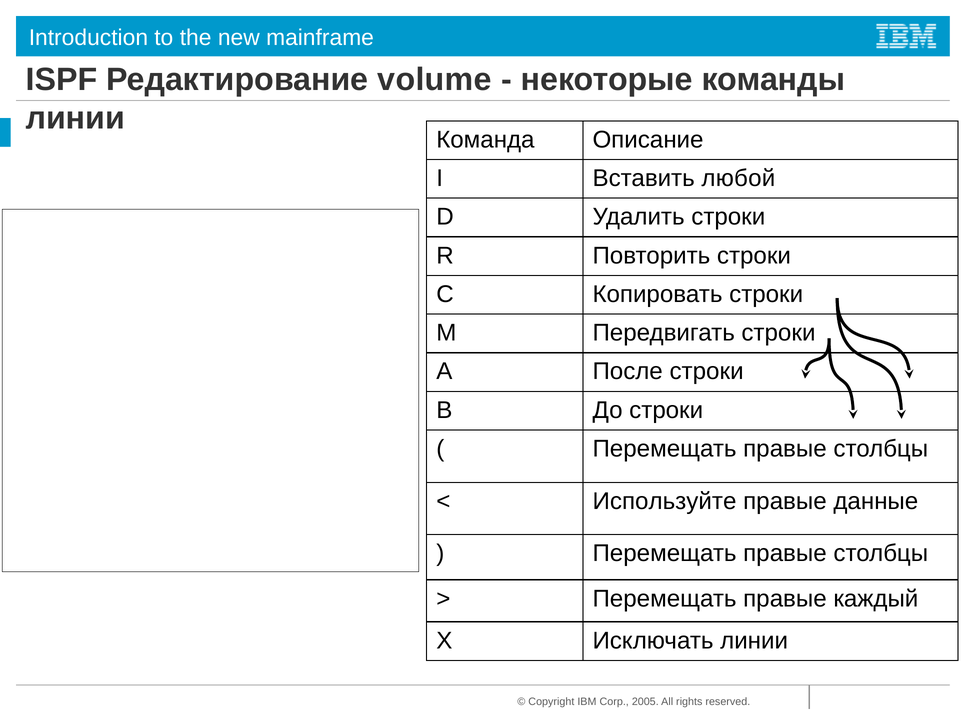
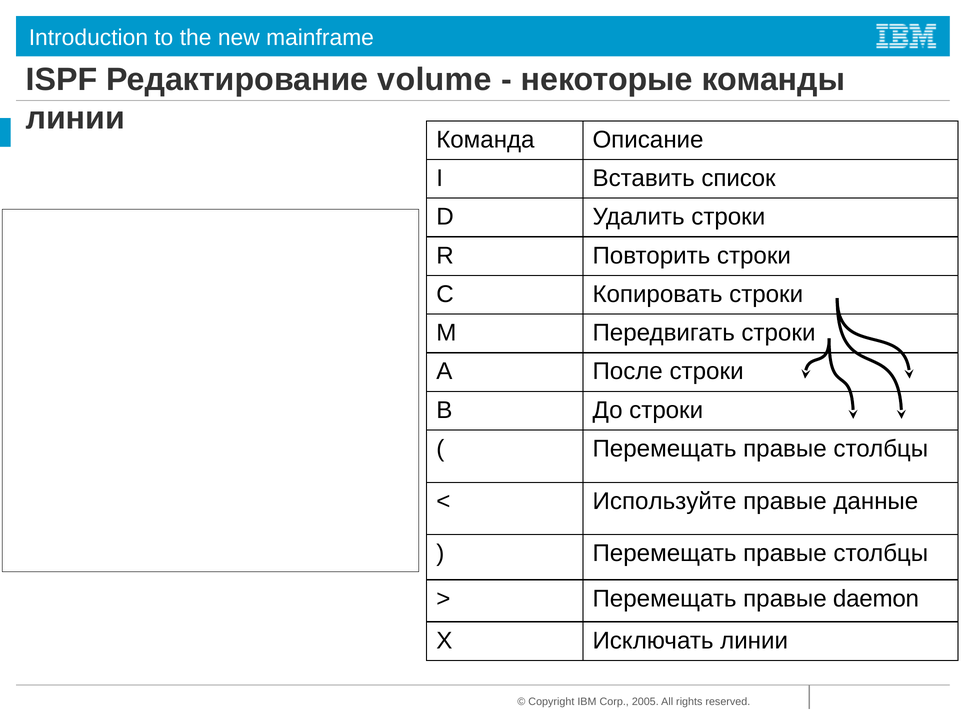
любой: любой -> список
каждый: каждый -> daemon
